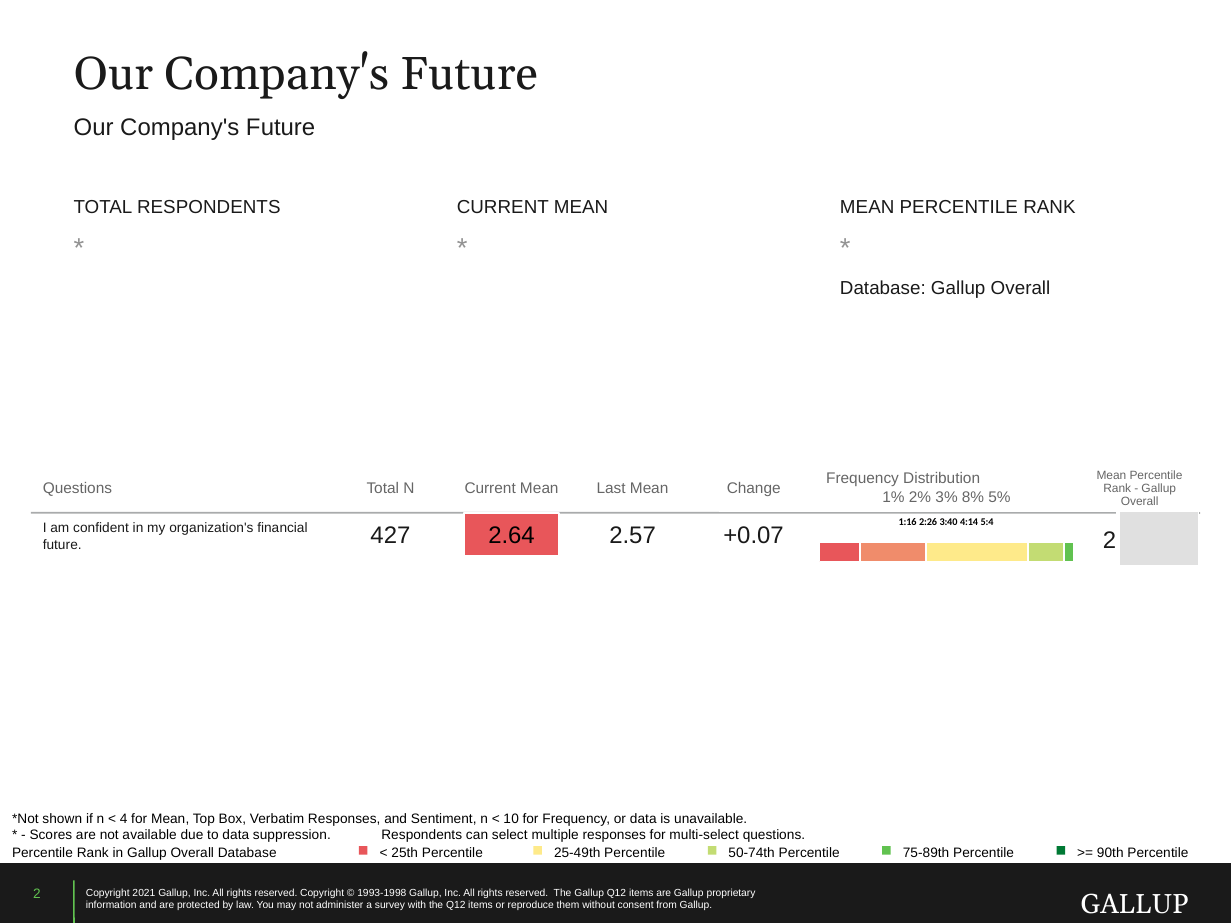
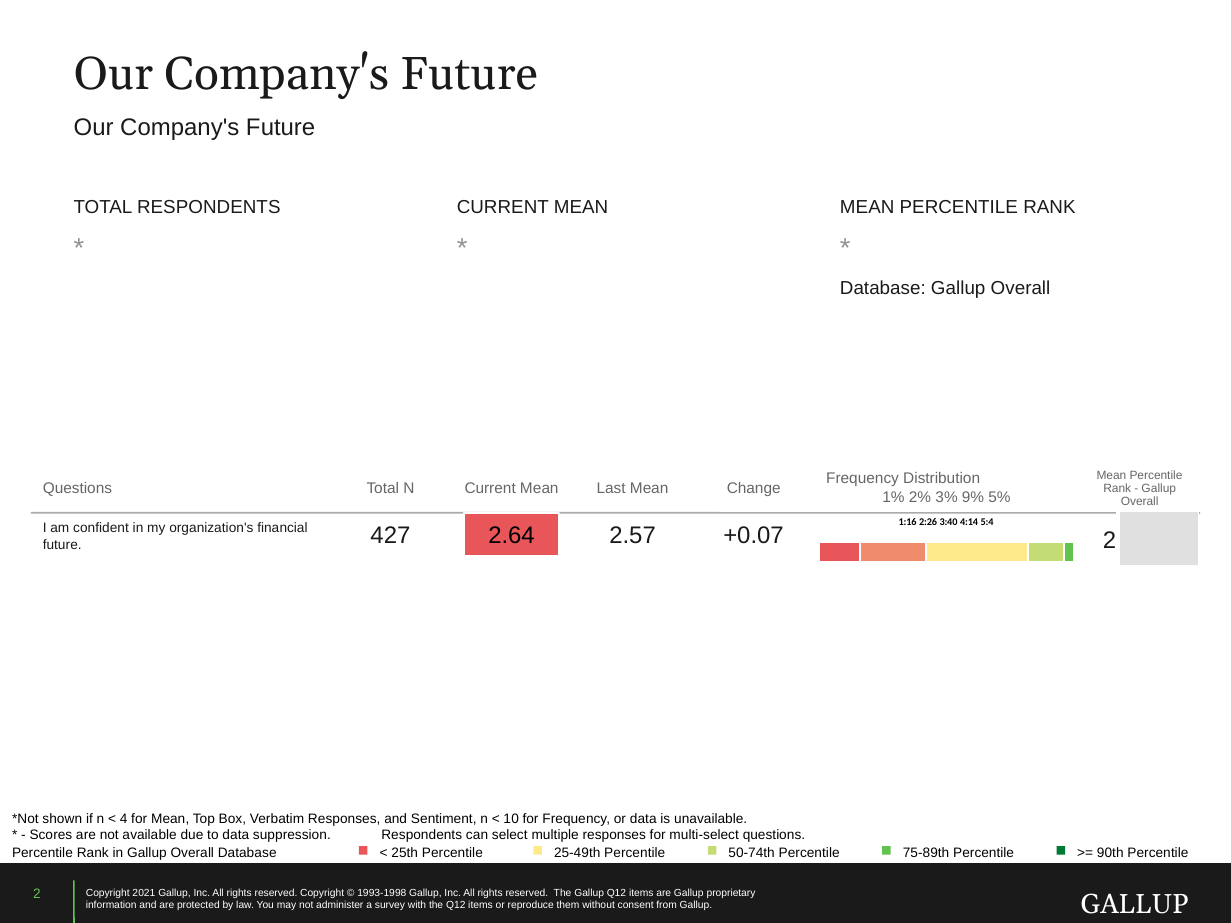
8%: 8% -> 9%
